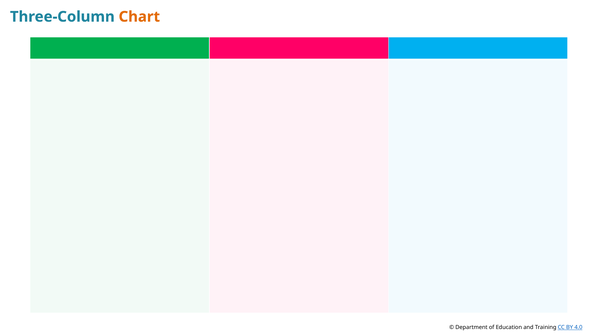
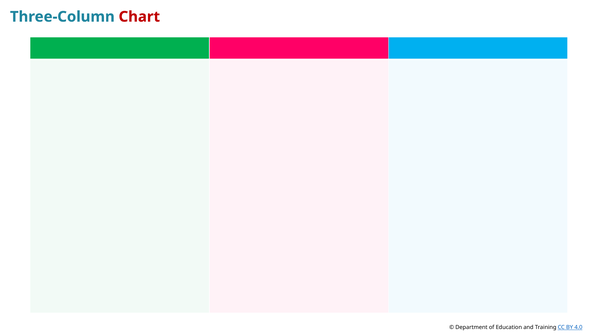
Chart colour: orange -> red
